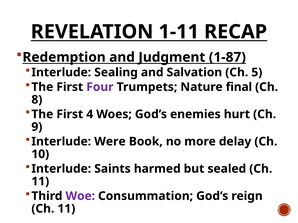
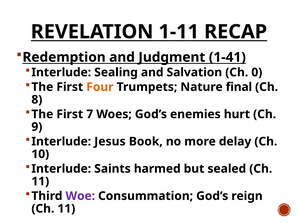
1-87: 1-87 -> 1-41
5: 5 -> 0
Four colour: purple -> orange
4: 4 -> 7
Were: Were -> Jesus
